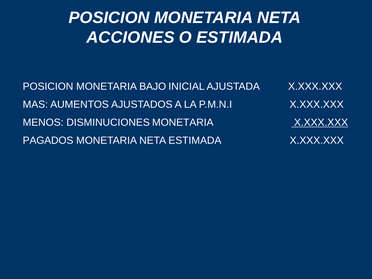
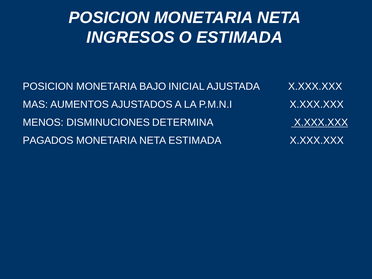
ACCIONES: ACCIONES -> INGRESOS
DISMINUCIONES MONETARIA: MONETARIA -> DETERMINA
